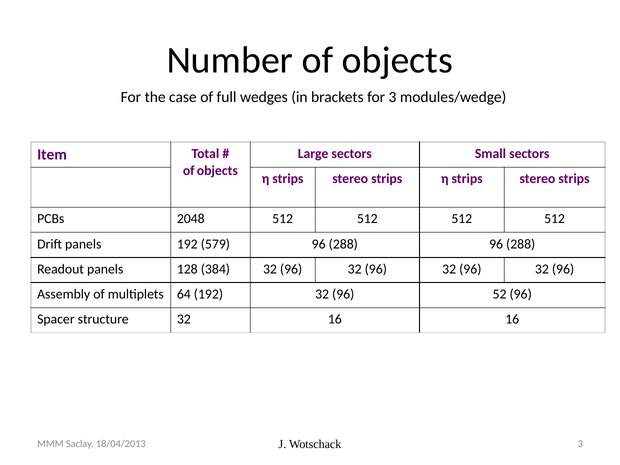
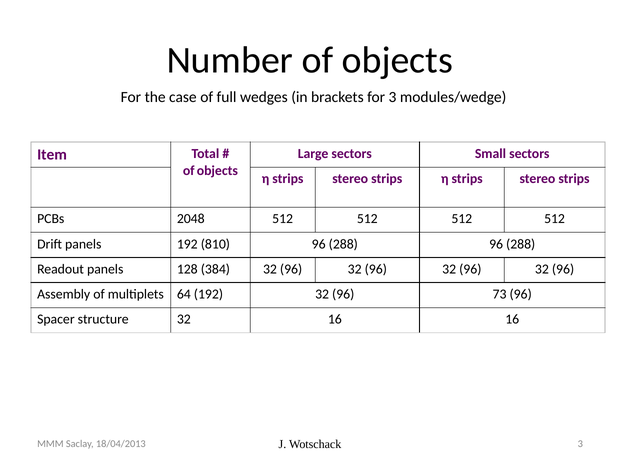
579: 579 -> 810
52: 52 -> 73
